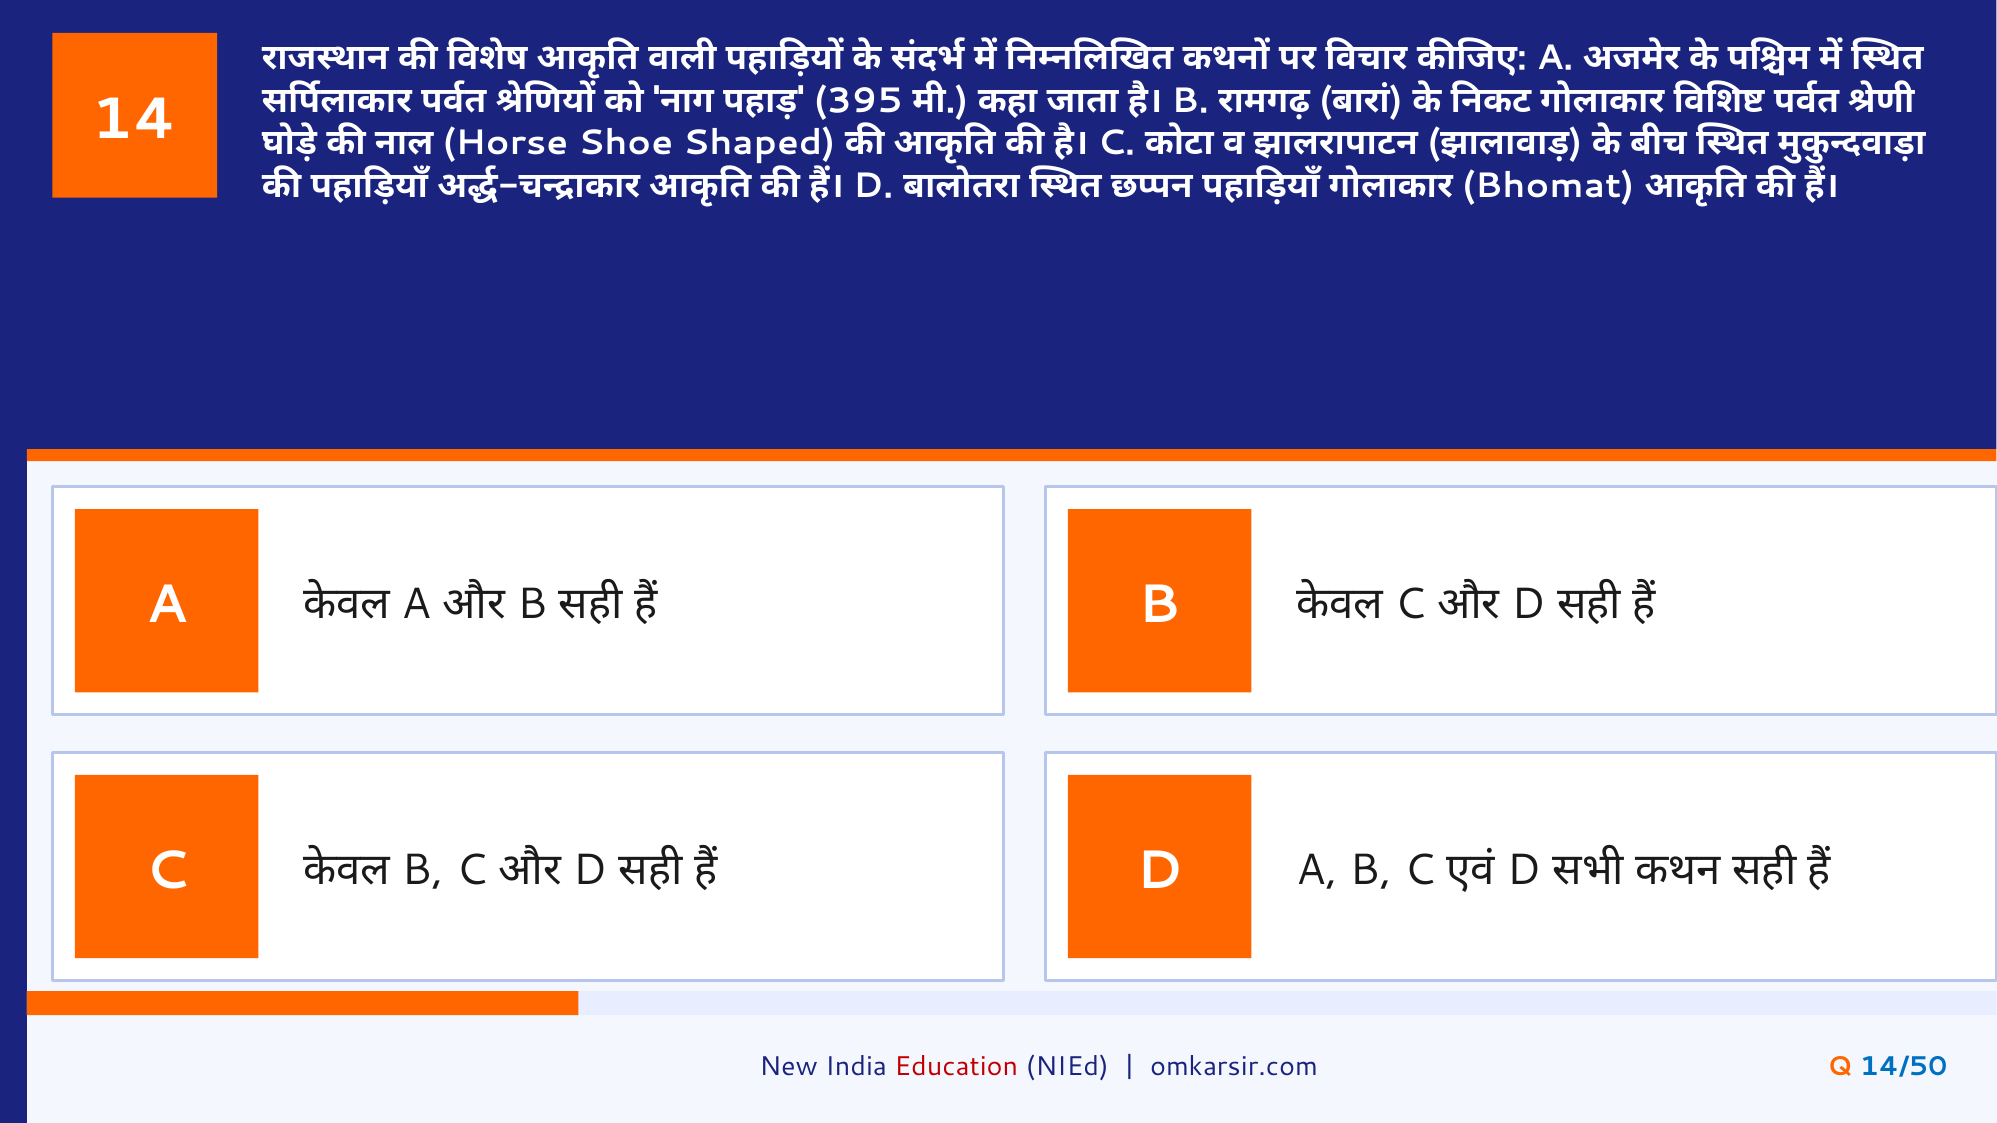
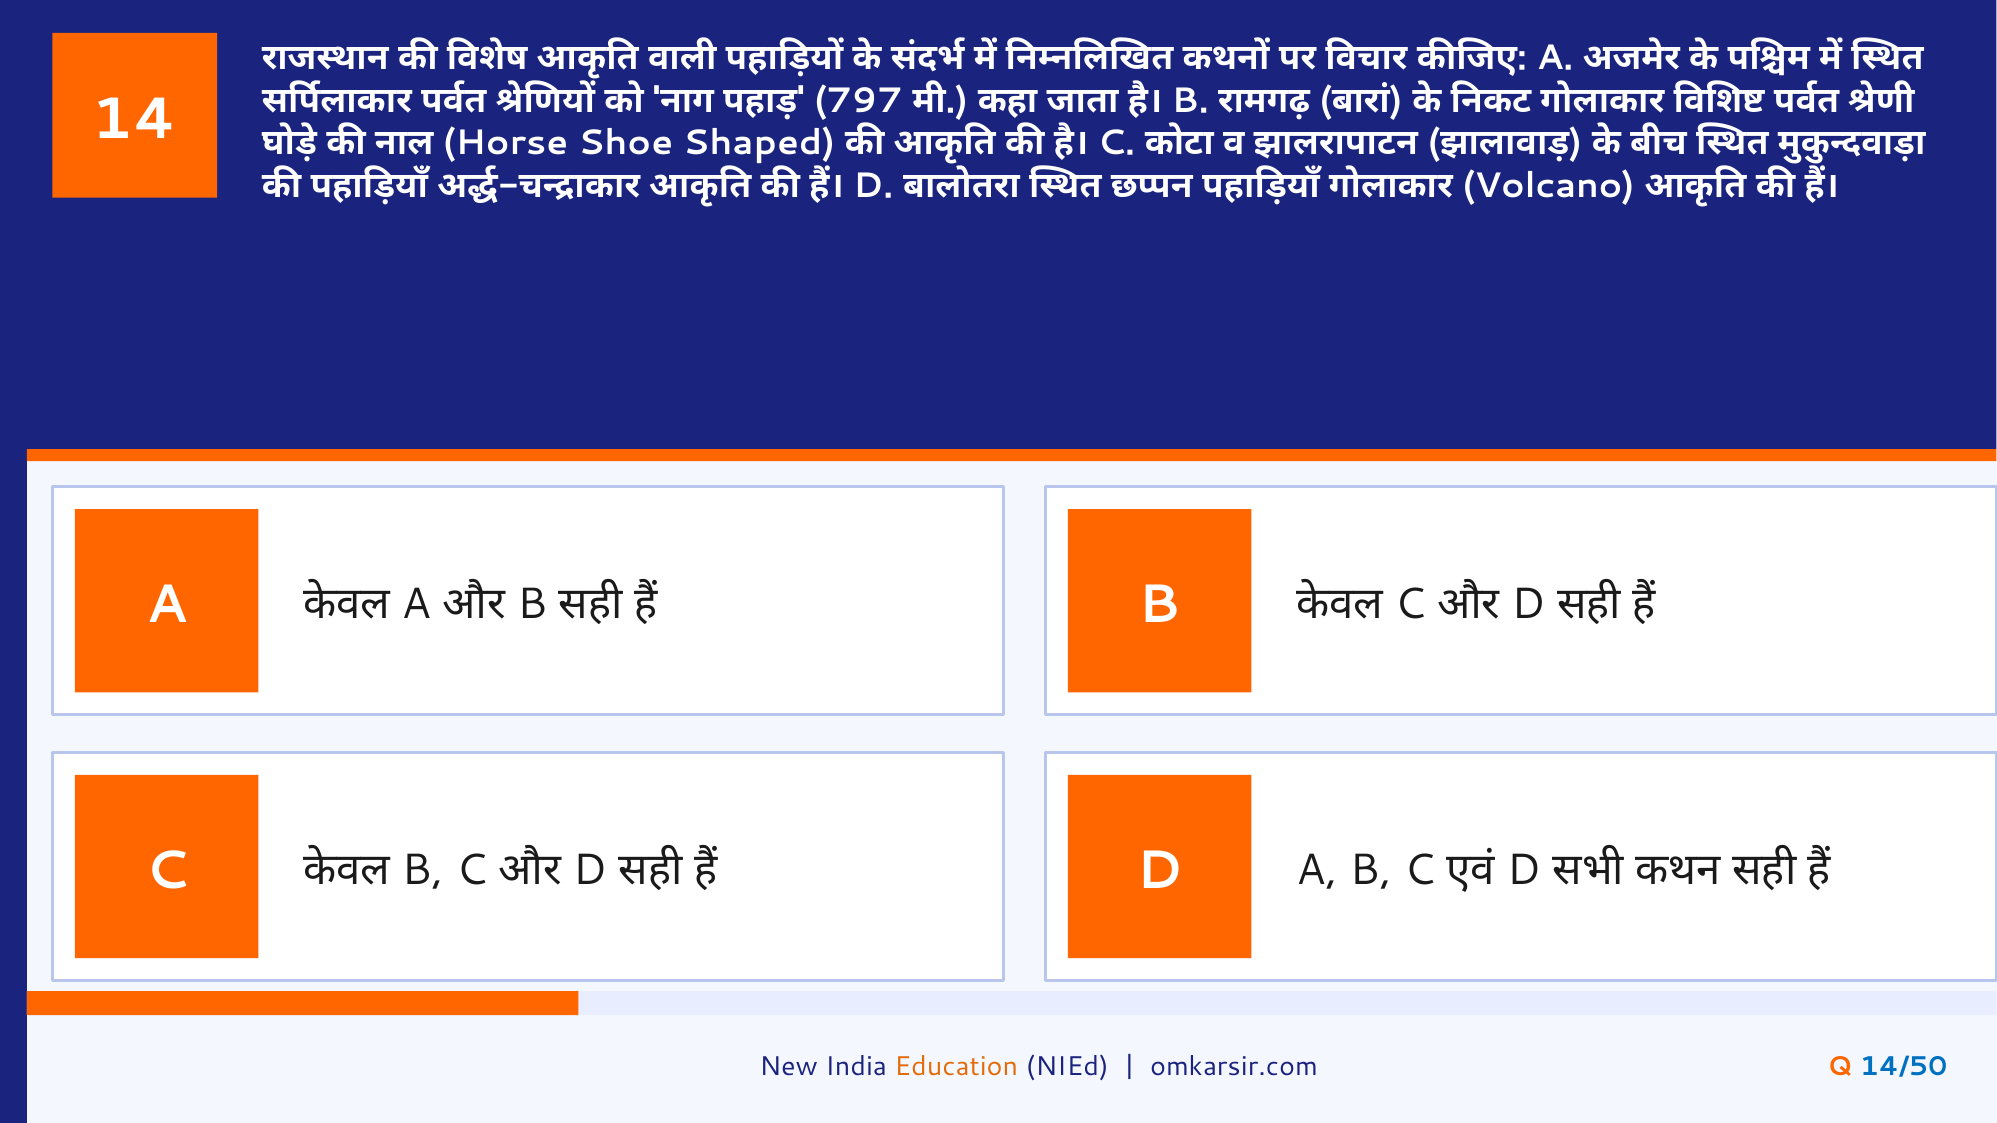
395: 395 -> 797
Bhomat: Bhomat -> Volcano
Education colour: red -> orange
